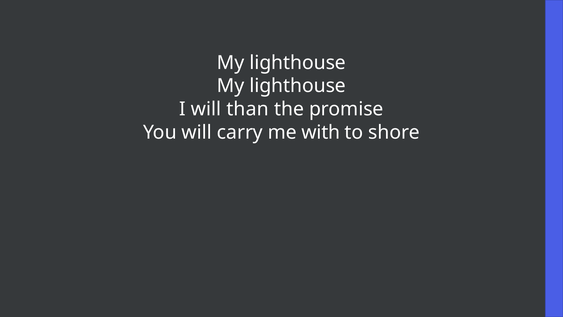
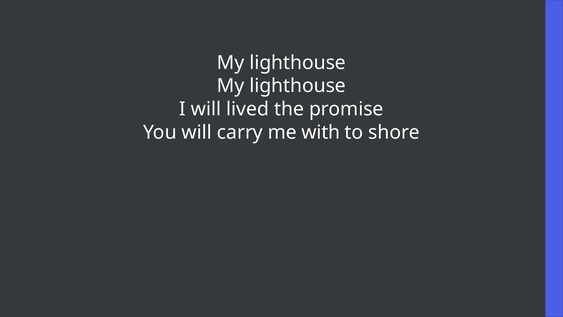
than: than -> lived
